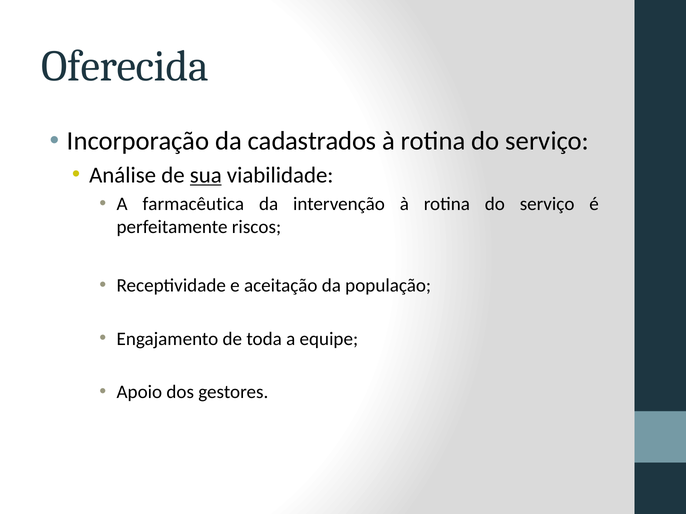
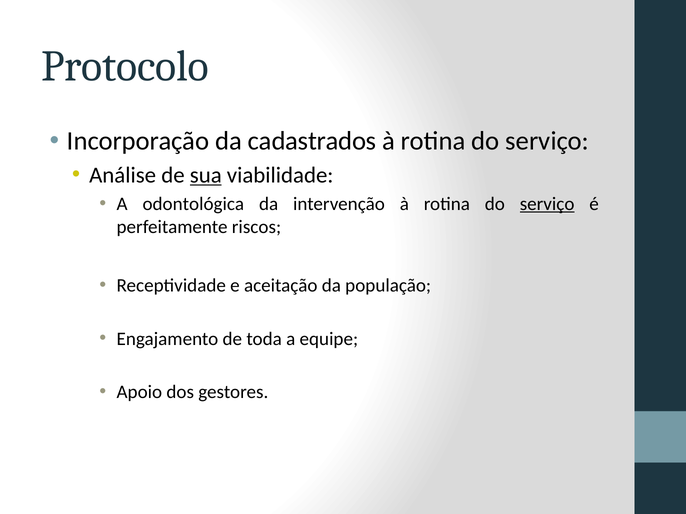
Oferecida: Oferecida -> Protocolo
farmacêutica: farmacêutica -> odontológica
serviço at (547, 204) underline: none -> present
